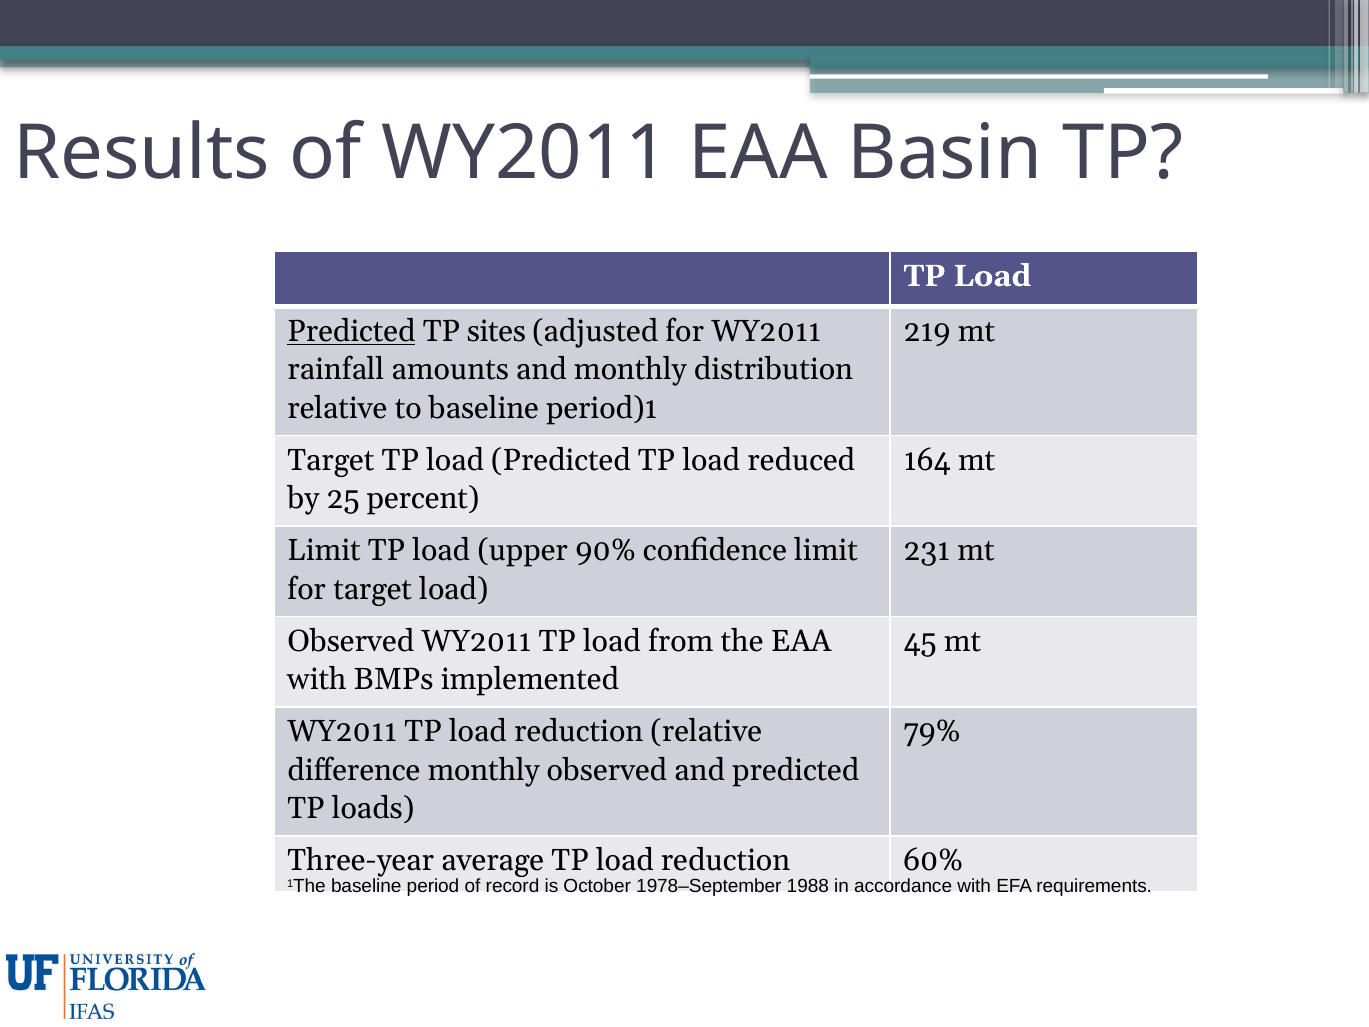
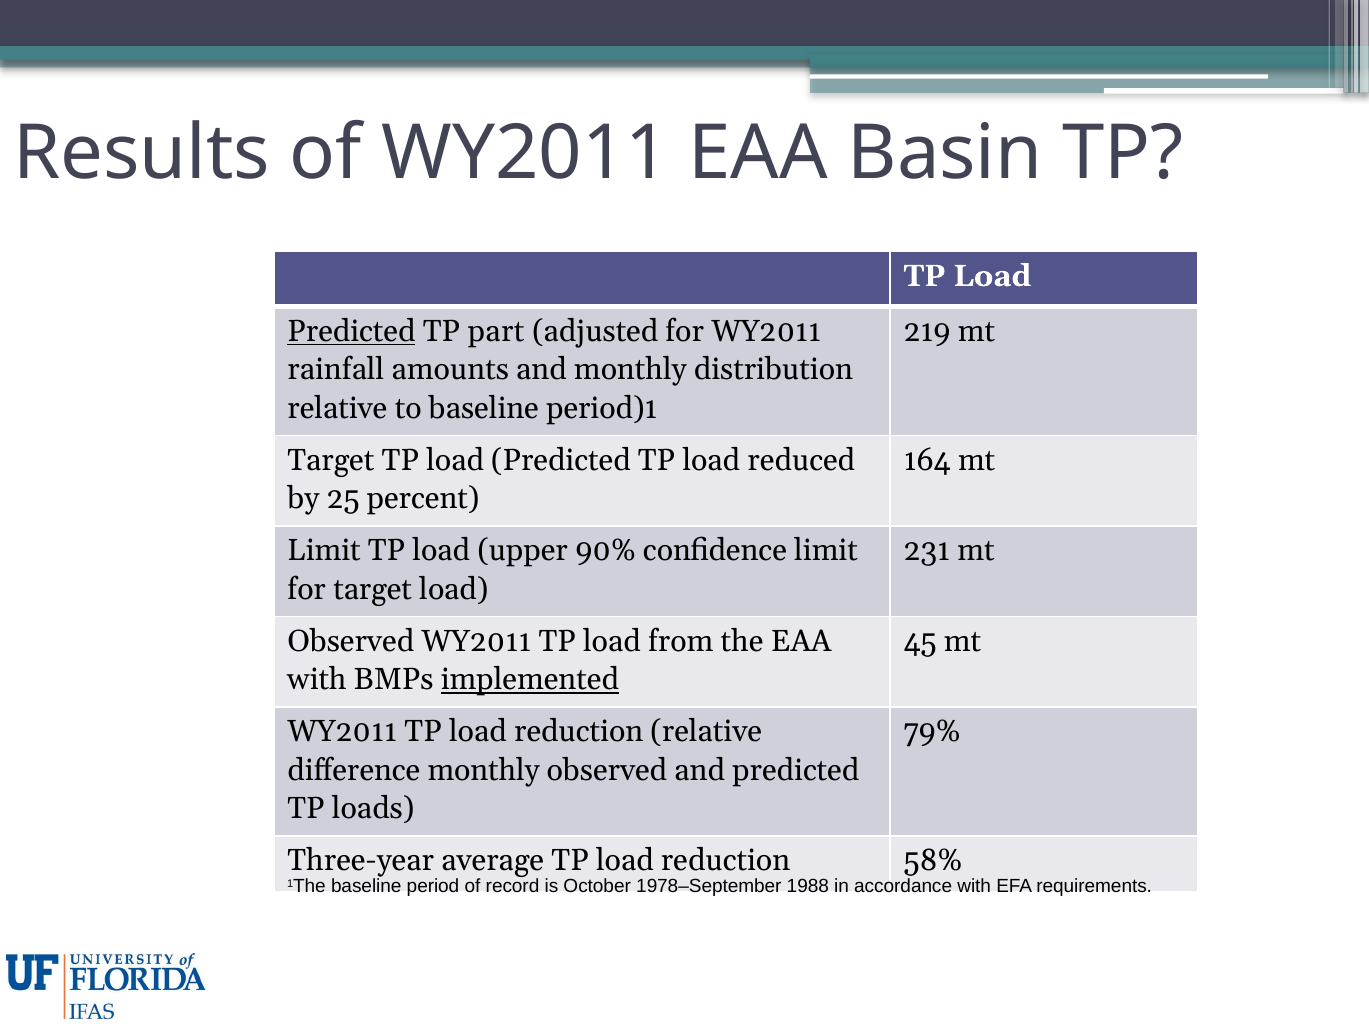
sites: sites -> part
implemented underline: none -> present
60%: 60% -> 58%
